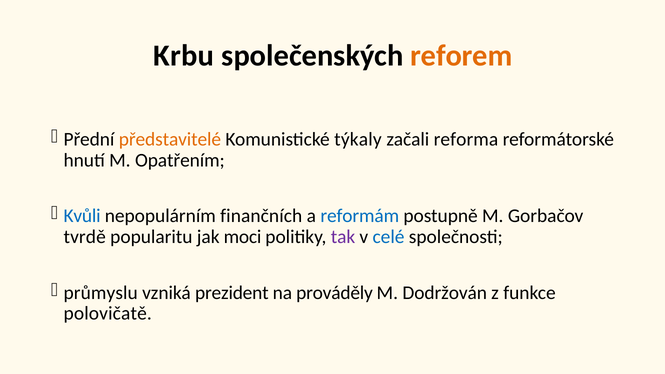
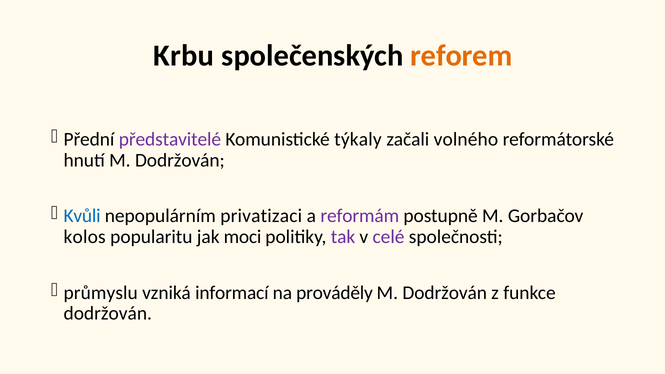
představitelé colour: orange -> purple
reforma: reforma -> volného
hnutí M Opatřením: Opatřením -> Dodržován
finančních: finančních -> privatizaci
reformám colour: blue -> purple
tvrdě: tvrdě -> kolos
celé colour: blue -> purple
prezident: prezident -> informací
polovičatě at (108, 314): polovičatě -> dodržován
